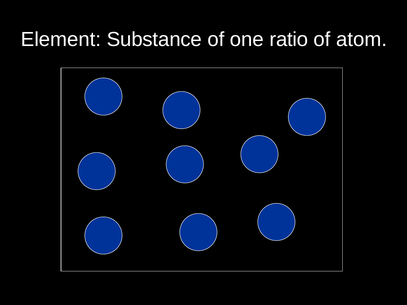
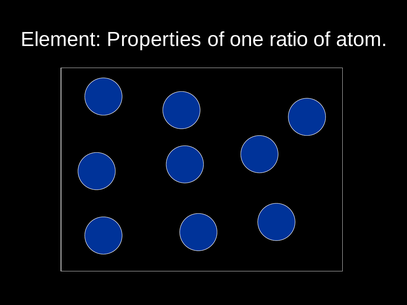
Substance: Substance -> Properties
